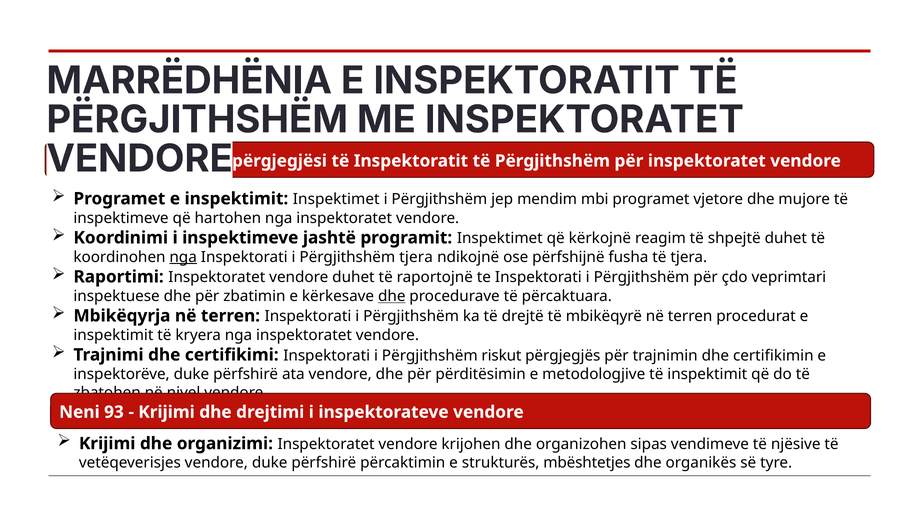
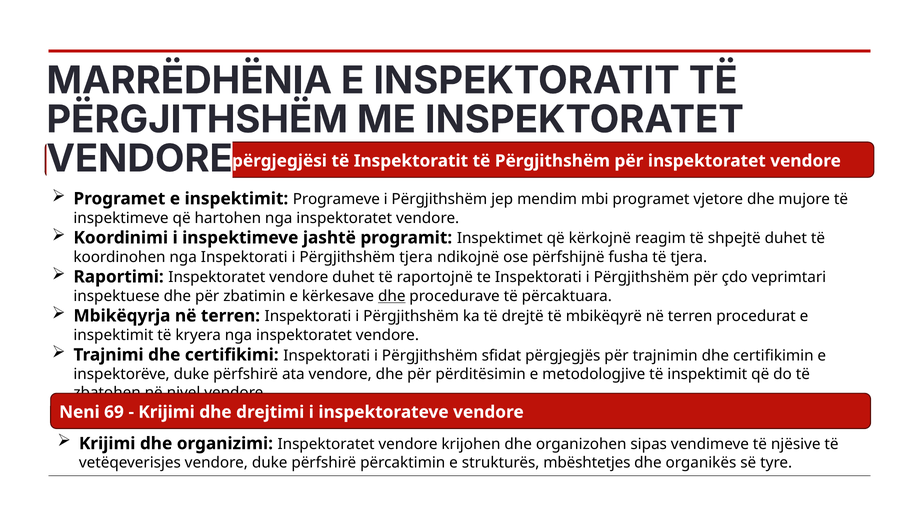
inspektimit Inspektimet: Inspektimet -> Programeve
nga at (183, 257) underline: present -> none
riskut: riskut -> sfidat
93: 93 -> 69
